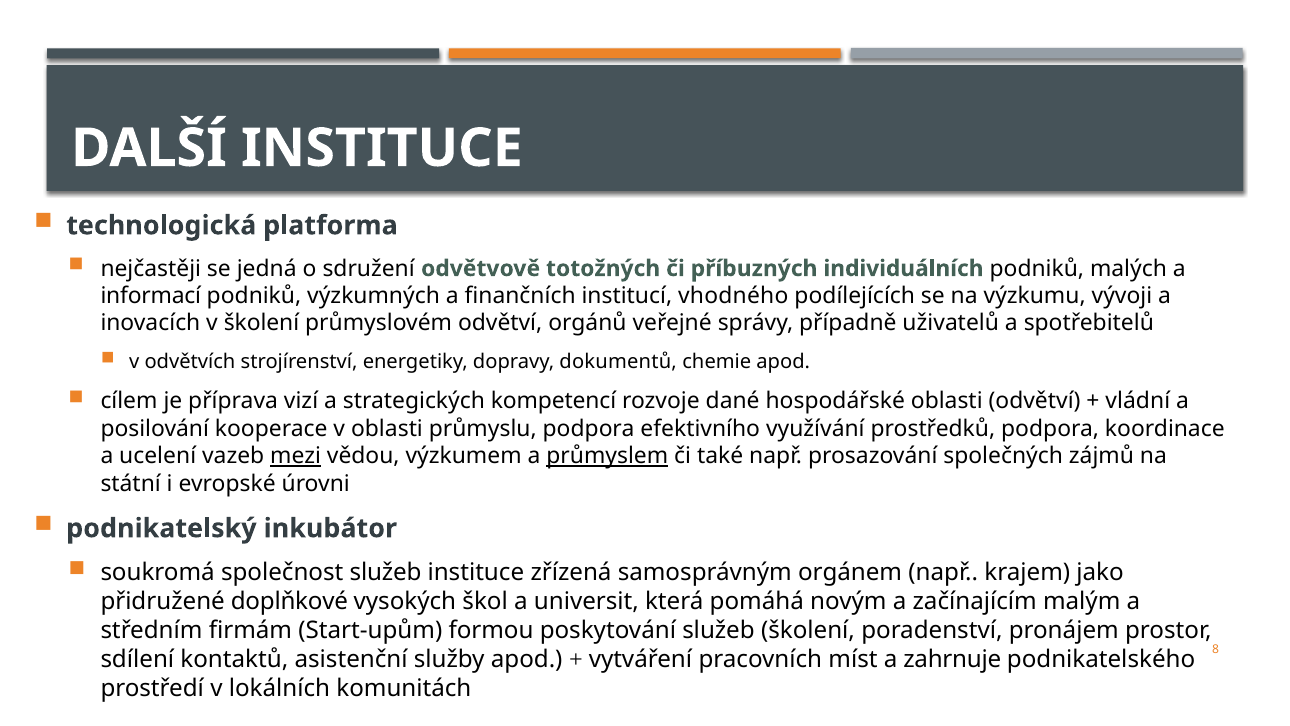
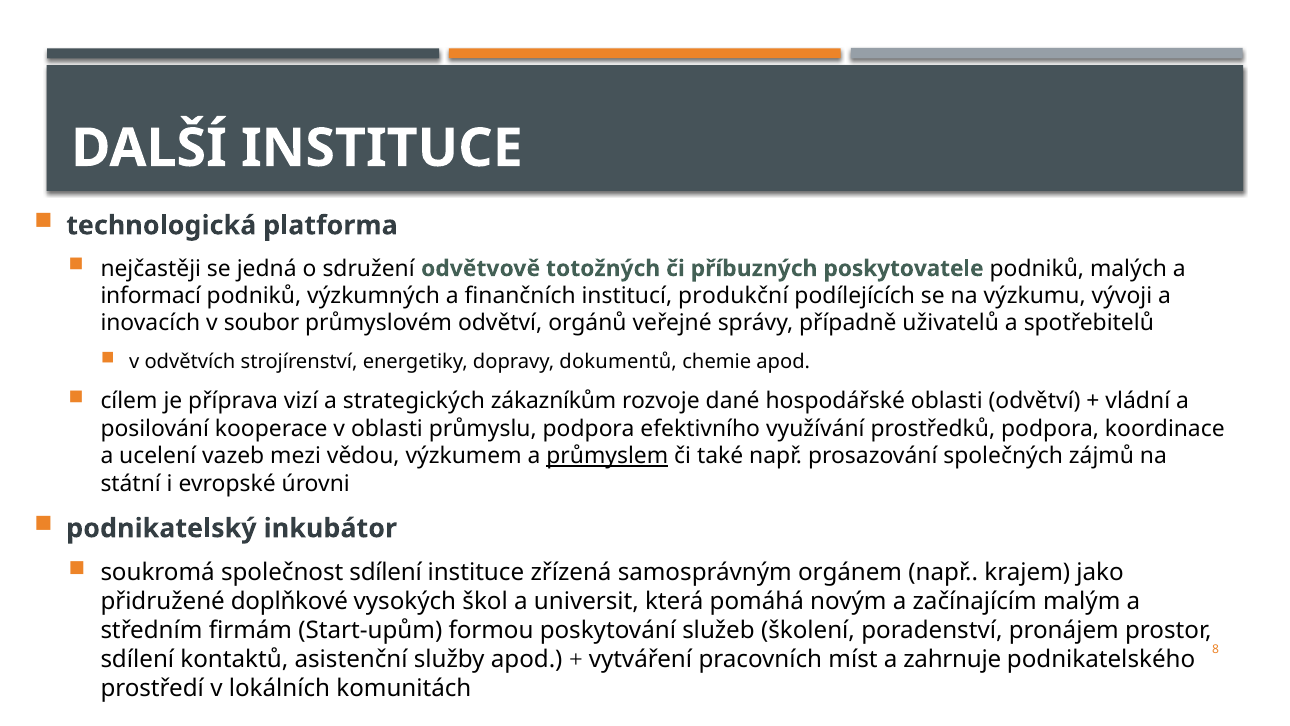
individuálních: individuálních -> poskytovatele
vhodného: vhodného -> produkční
v školení: školení -> soubor
kompetencí: kompetencí -> zákazníkům
mezi underline: present -> none
společnost služeb: služeb -> sdílení
